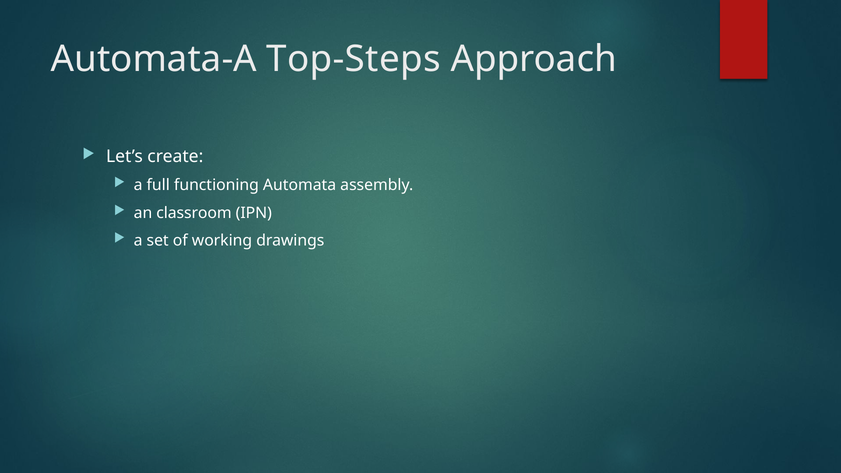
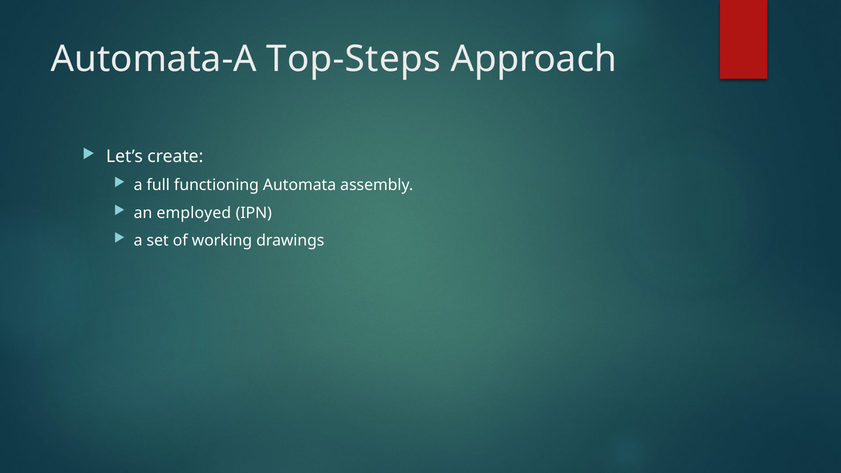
classroom: classroom -> employed
